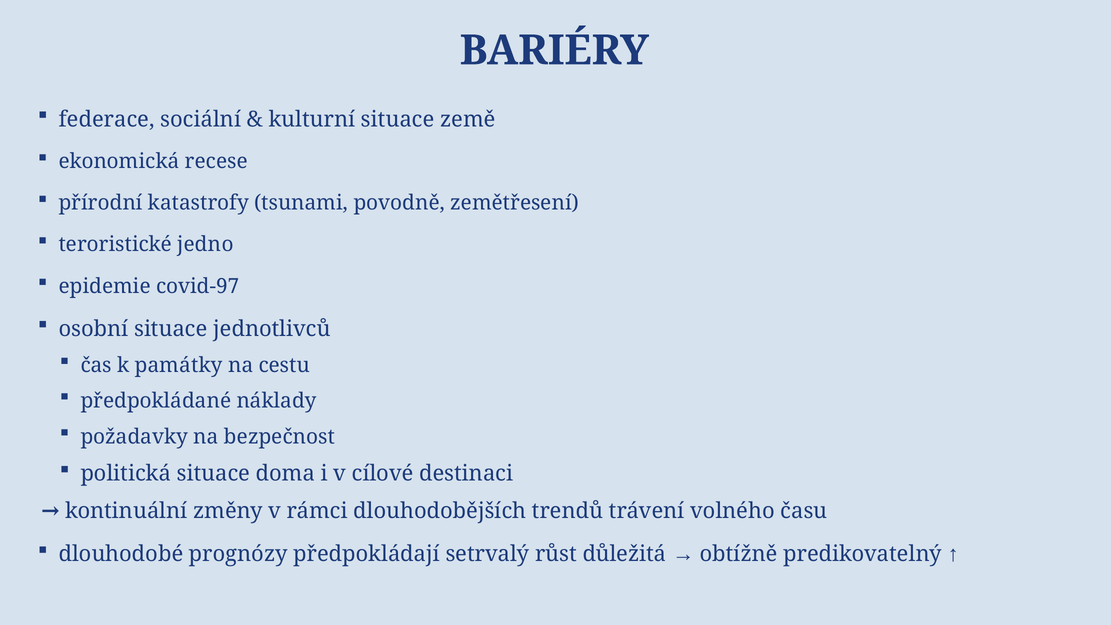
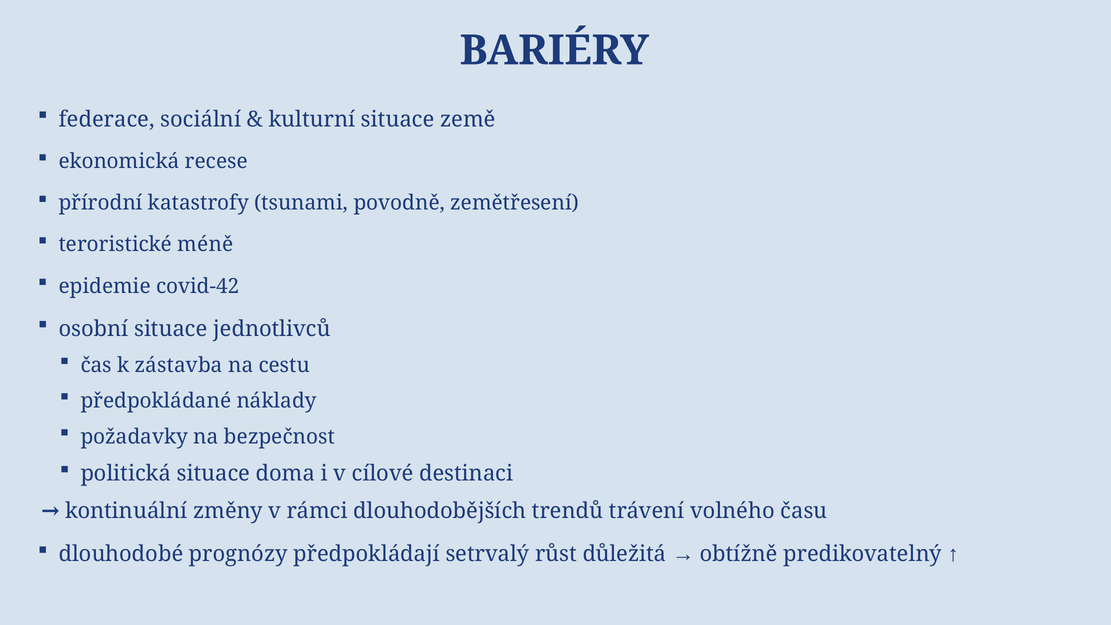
jedno: jedno -> méně
covid-97: covid-97 -> covid-42
památky: památky -> zástavba
